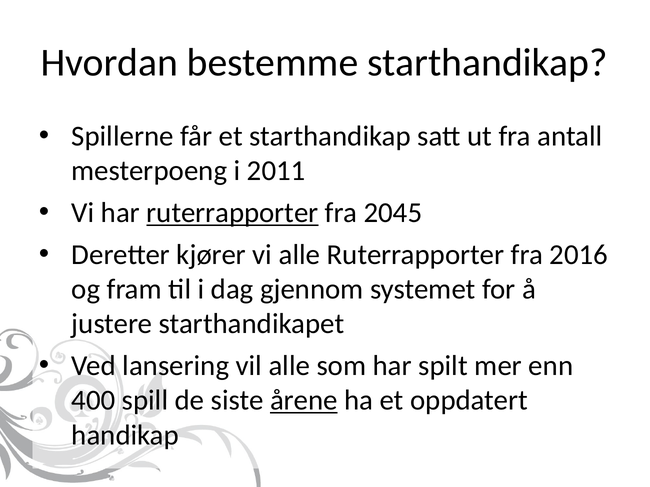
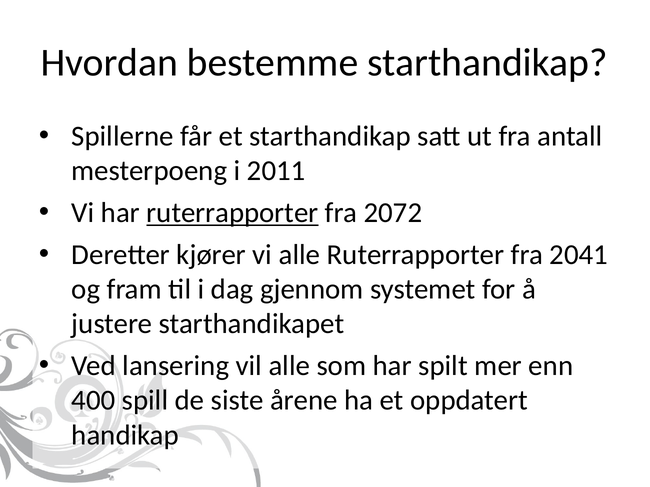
2045: 2045 -> 2072
2016: 2016 -> 2041
årene underline: present -> none
